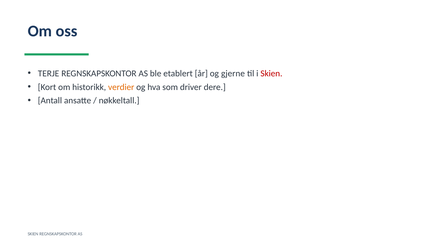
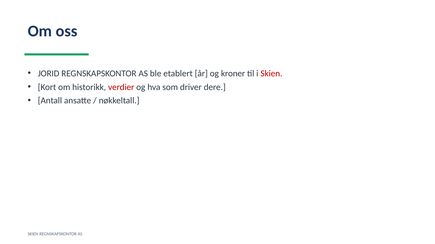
TERJE: TERJE -> JORID
gjerne: gjerne -> kroner
verdier colour: orange -> red
